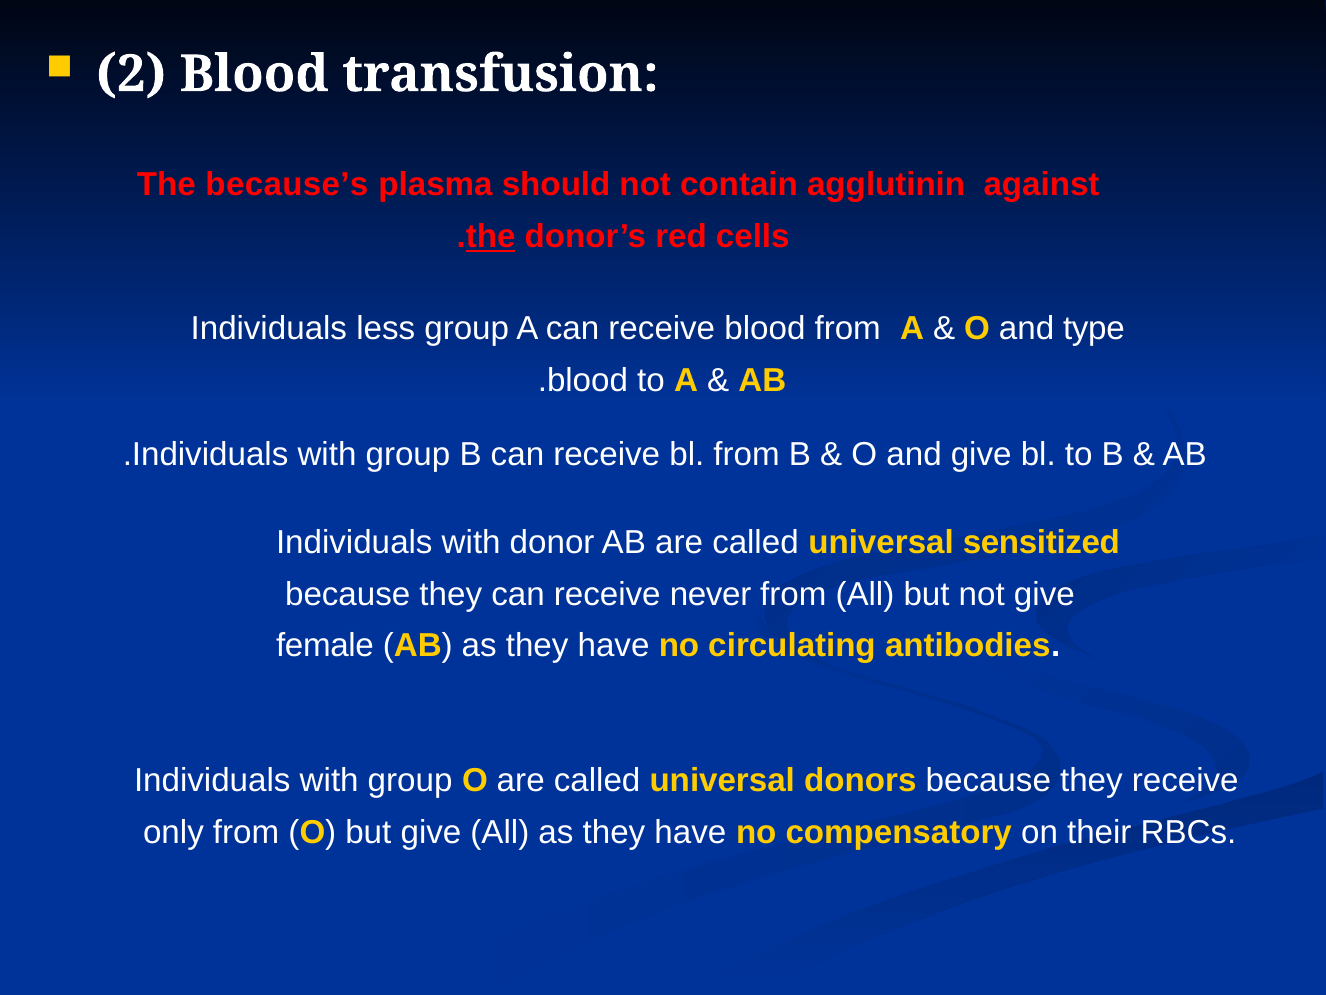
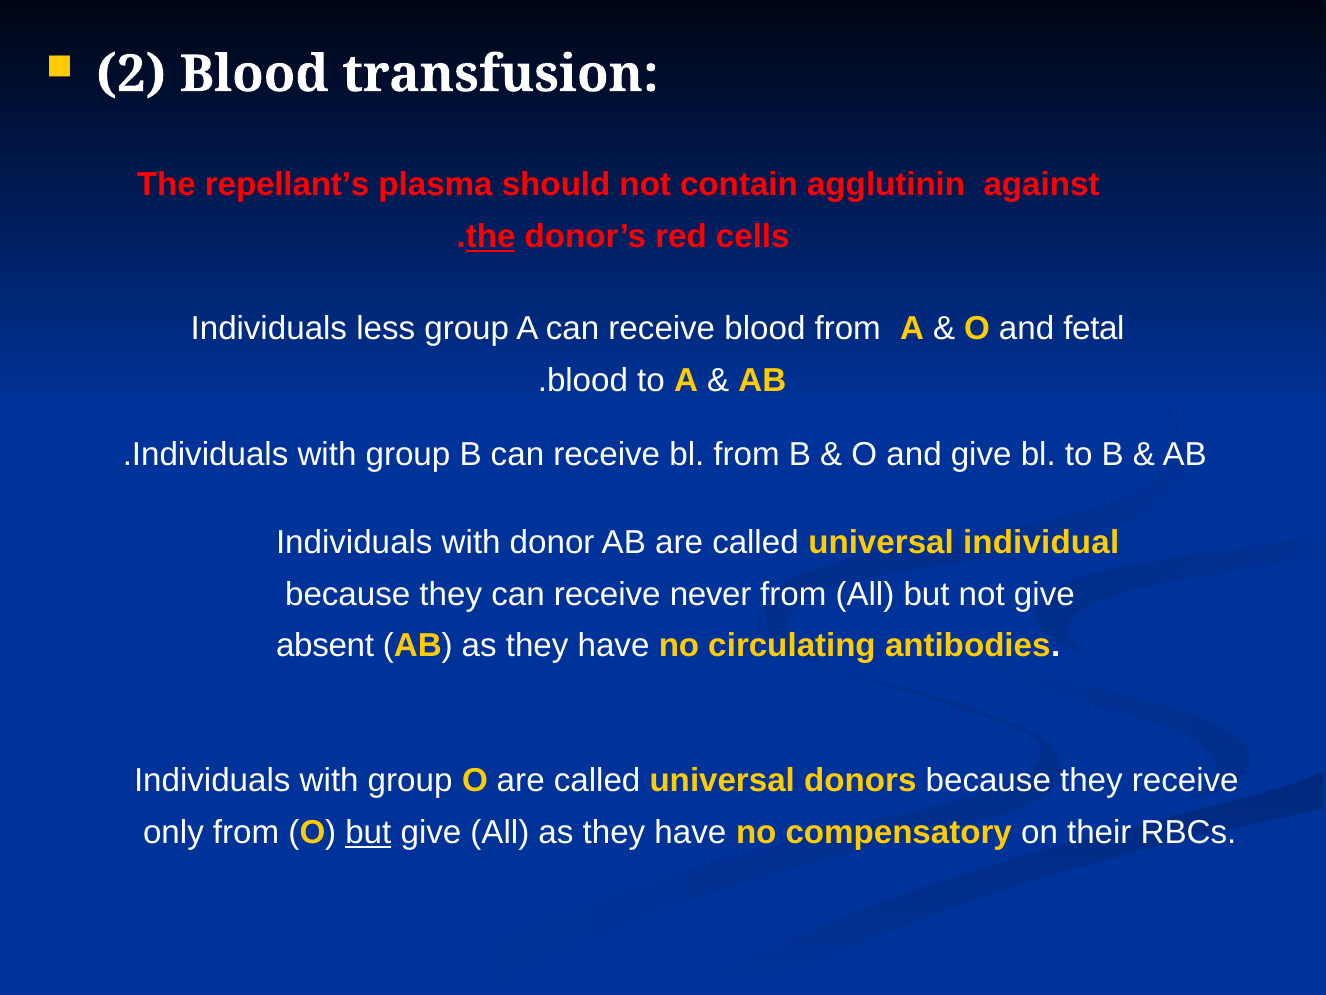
because’s: because’s -> repellant’s
type: type -> fetal
sensitized: sensitized -> individual
female: female -> absent
but at (368, 832) underline: none -> present
